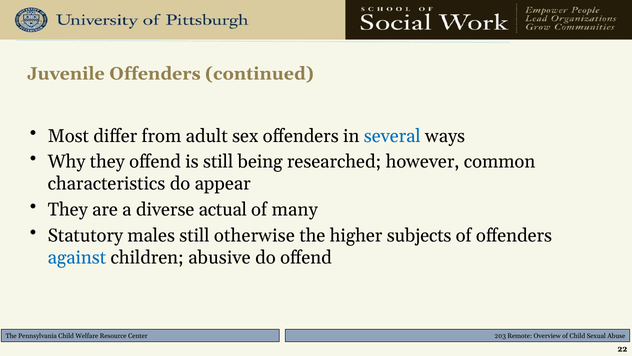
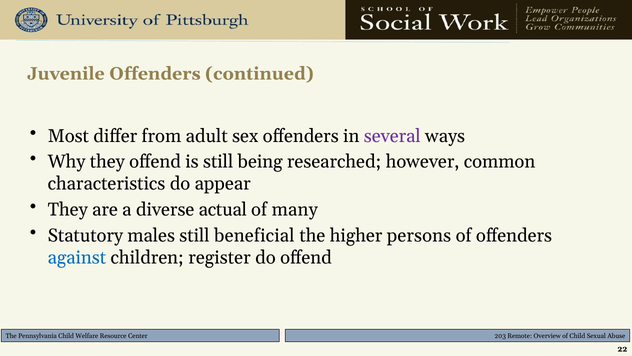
several colour: blue -> purple
otherwise: otherwise -> beneficial
subjects: subjects -> persons
abusive: abusive -> register
